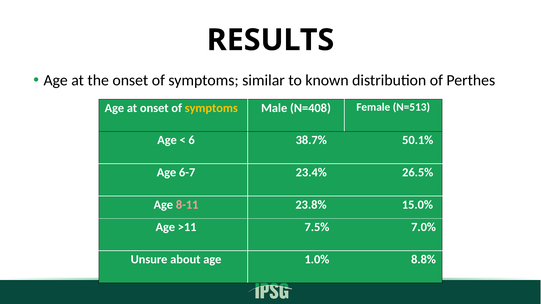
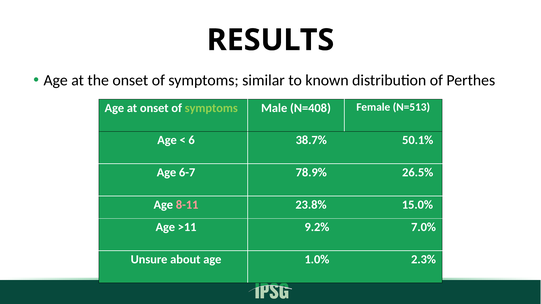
symptoms at (211, 108) colour: yellow -> light green
23.4%: 23.4% -> 78.9%
7.5%: 7.5% -> 9.2%
8.8%: 8.8% -> 2.3%
